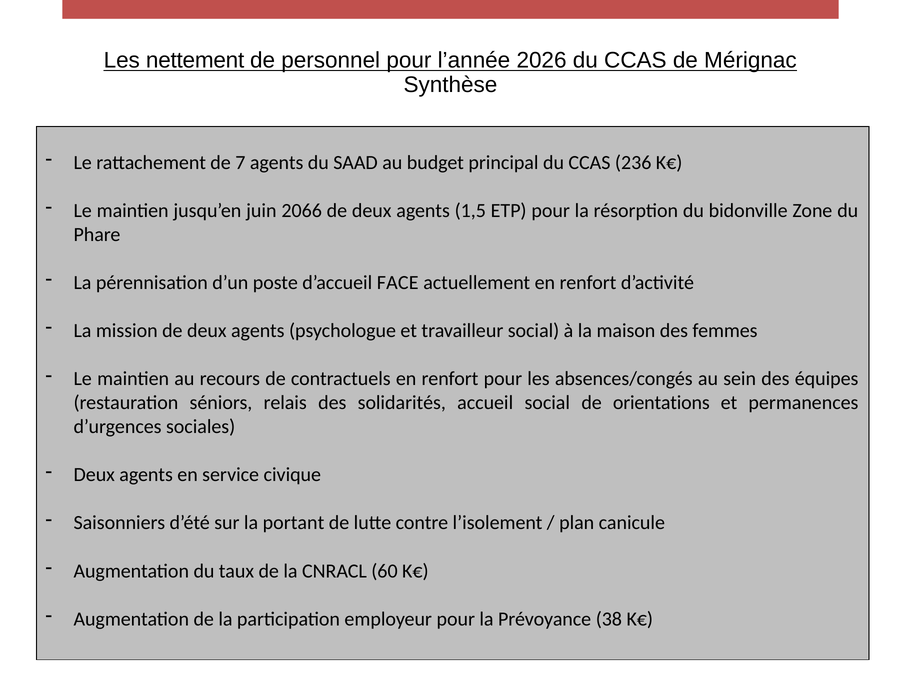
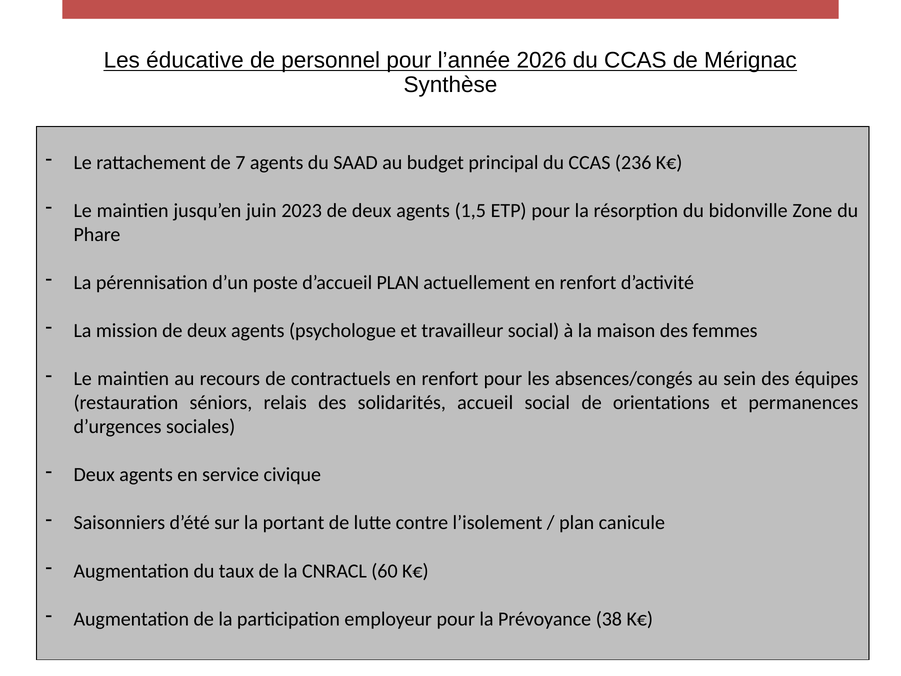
nettement: nettement -> éducative
2066: 2066 -> 2023
d’accueil FACE: FACE -> PLAN
